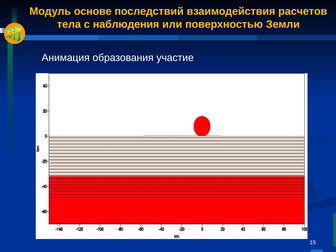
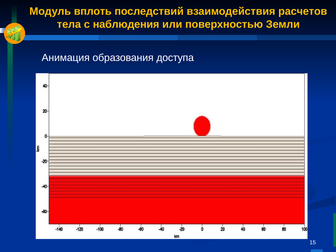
основе: основе -> вплоть
участие: участие -> доступа
